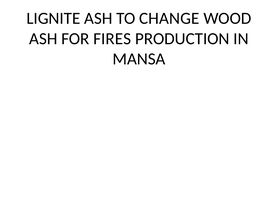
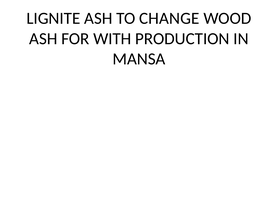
FIRES: FIRES -> WITH
